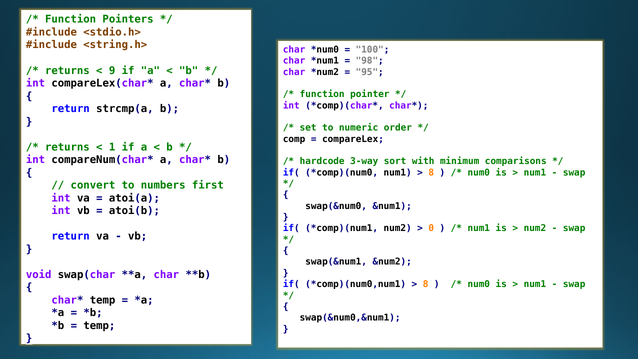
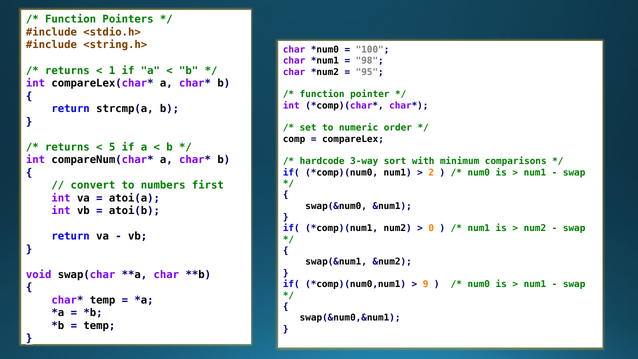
9: 9 -> 1
1: 1 -> 5
8 at (431, 172): 8 -> 2
8 at (426, 284): 8 -> 9
